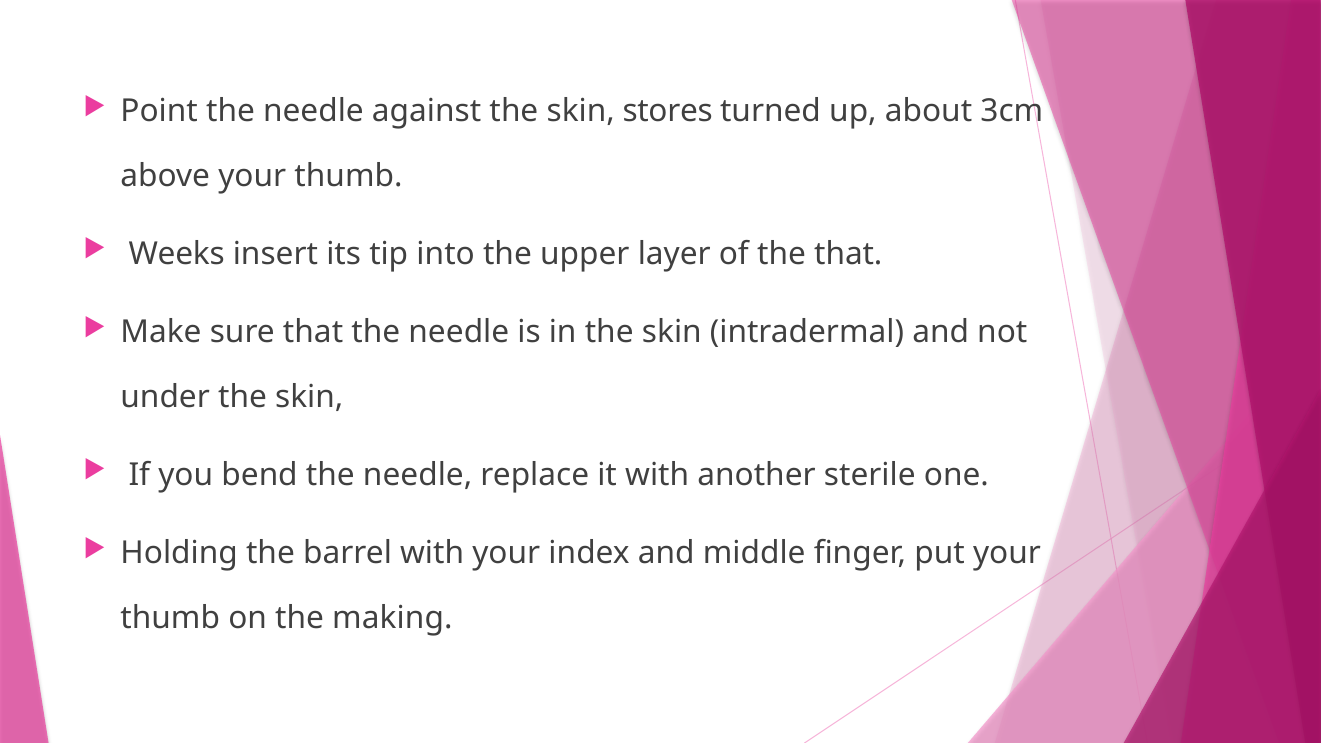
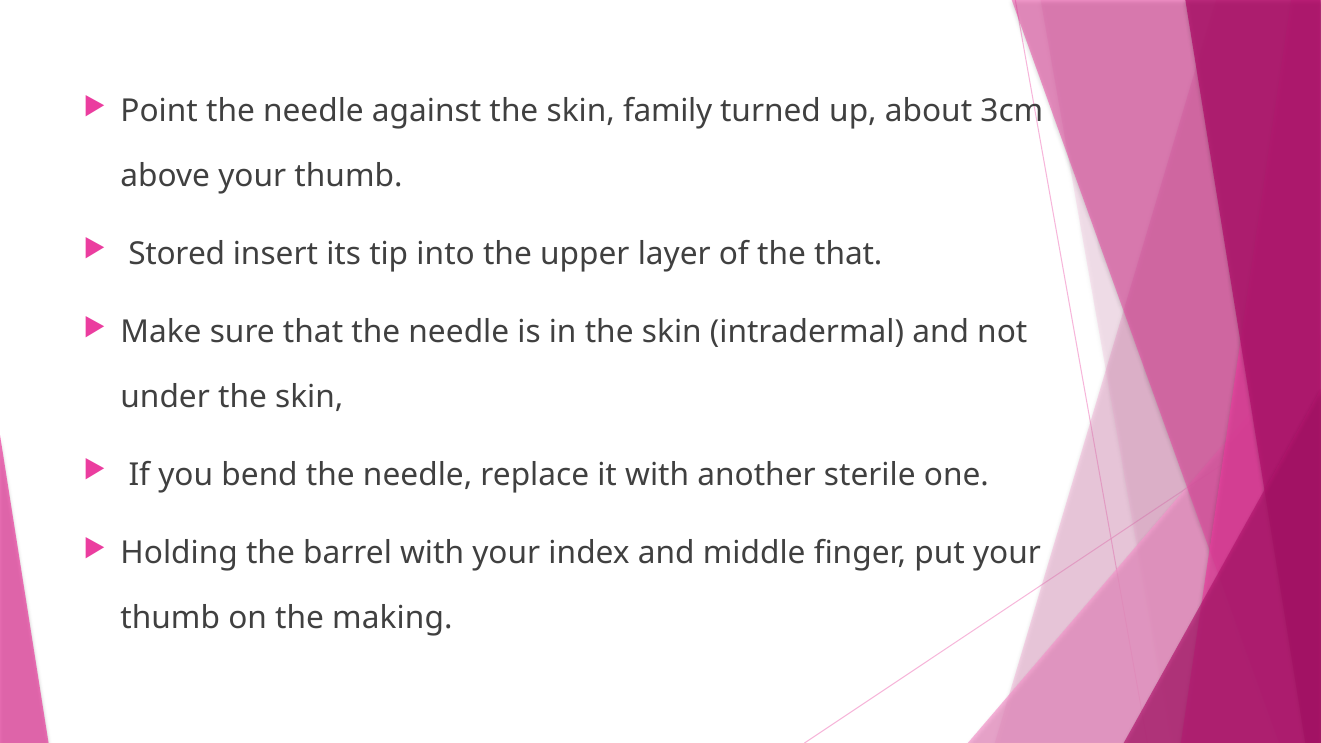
stores: stores -> family
Weeks: Weeks -> Stored
